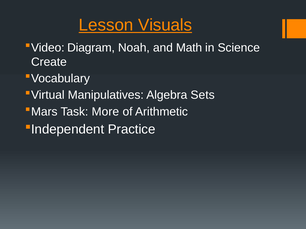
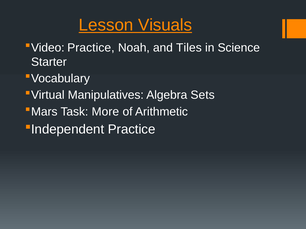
Diagram at (91, 48): Diagram -> Practice
Math: Math -> Tiles
Create: Create -> Starter
